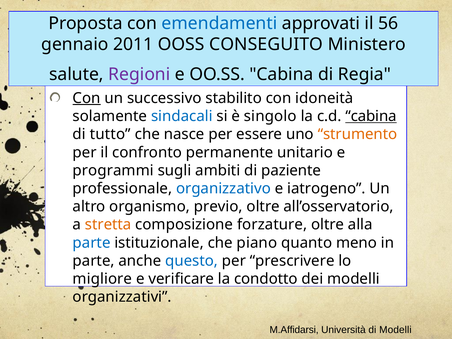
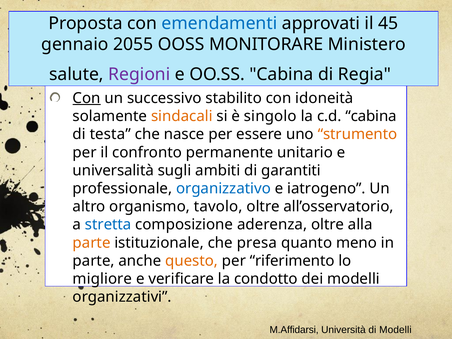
56: 56 -> 45
2011: 2011 -> 2055
CONSEGUITO: CONSEGUITO -> MONITORARE
sindacali colour: blue -> orange
cabina at (371, 116) underline: present -> none
tutto: tutto -> testa
programmi: programmi -> universalità
paziente: paziente -> garantiti
previo: previo -> tavolo
stretta colour: orange -> blue
forzature: forzature -> aderenza
parte at (92, 243) colour: blue -> orange
piano: piano -> presa
questo colour: blue -> orange
prescrivere: prescrivere -> riferimento
